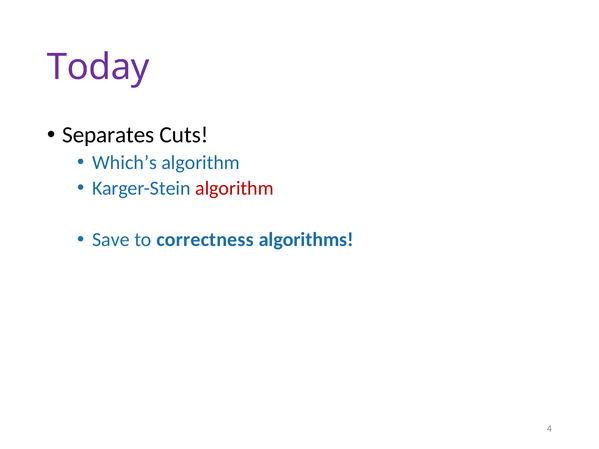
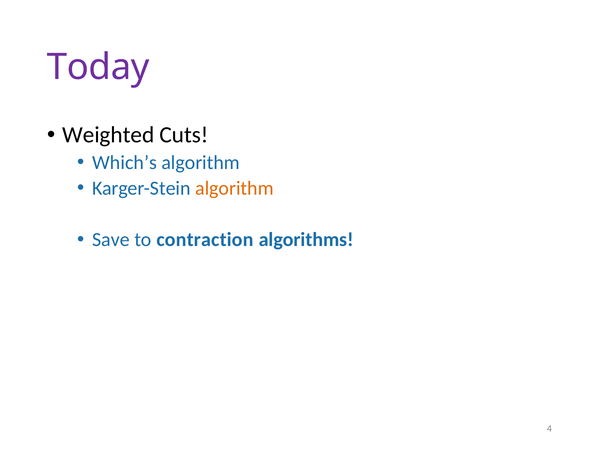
Separates: Separates -> Weighted
algorithm at (234, 188) colour: red -> orange
correctness: correctness -> contraction
